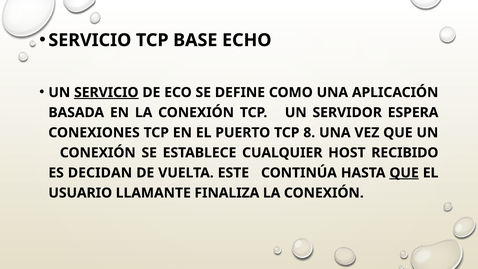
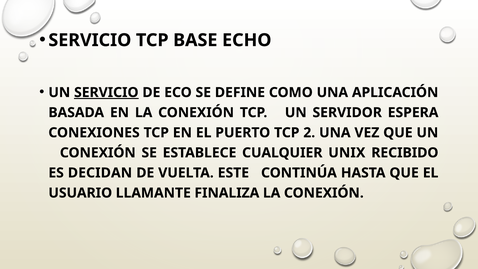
8: 8 -> 2
HOST: HOST -> UNIX
QUE at (404, 173) underline: present -> none
